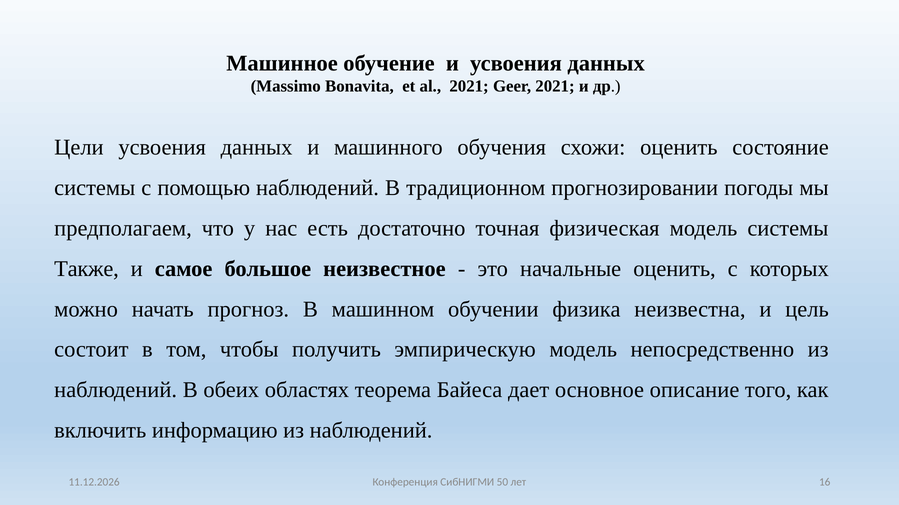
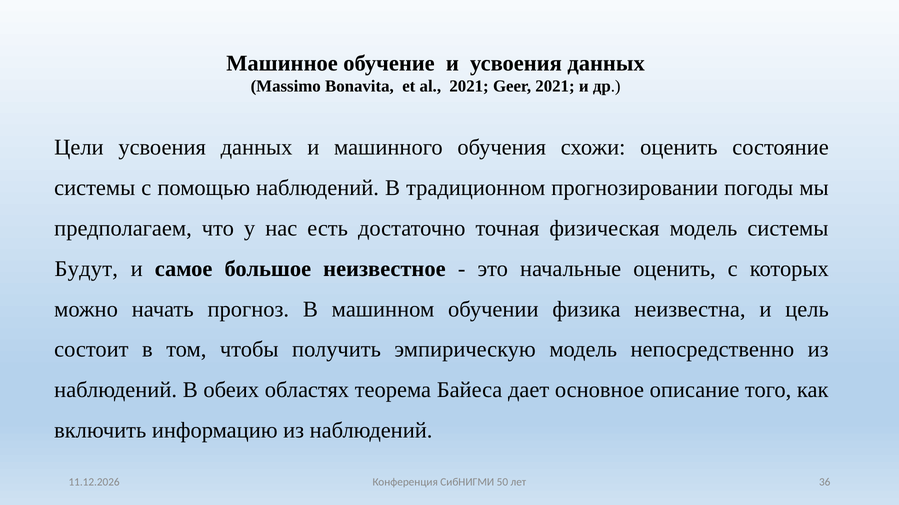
Также: Также -> Будут
16: 16 -> 36
